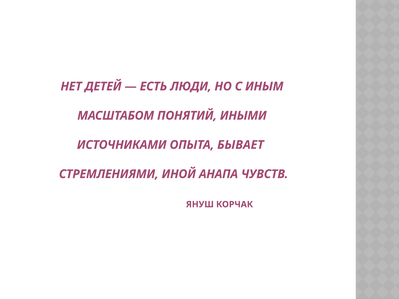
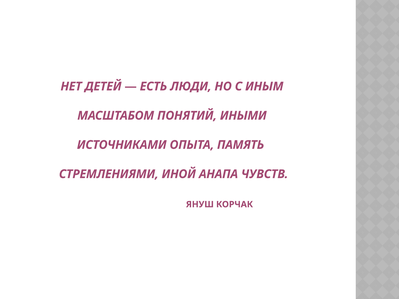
БЫВАЕТ: БЫВАЕТ -> ПАМЯТЬ
